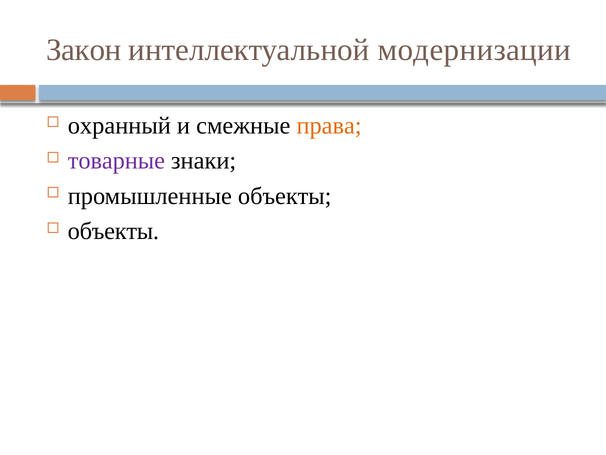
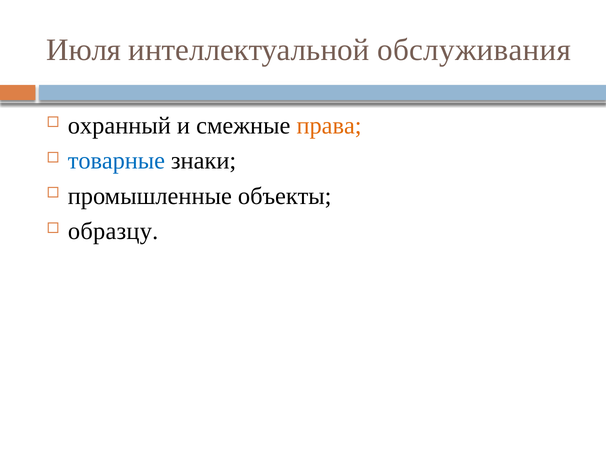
Закон: Закон -> Июля
модернизации: модернизации -> обслуживания
товарные colour: purple -> blue
объекты at (113, 231): объекты -> образцу
